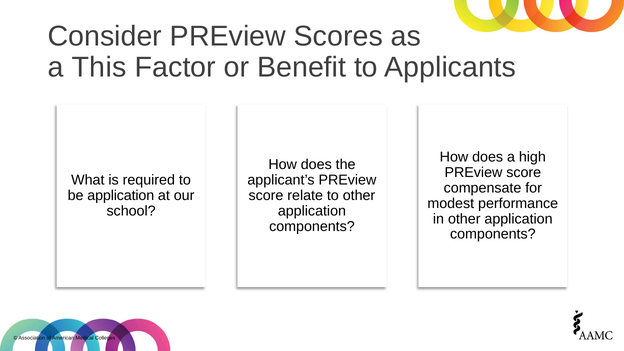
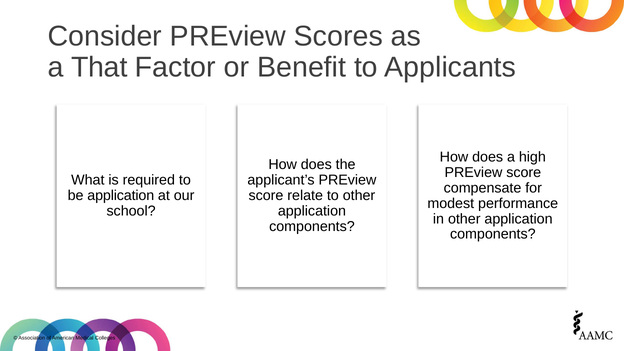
This: This -> That
